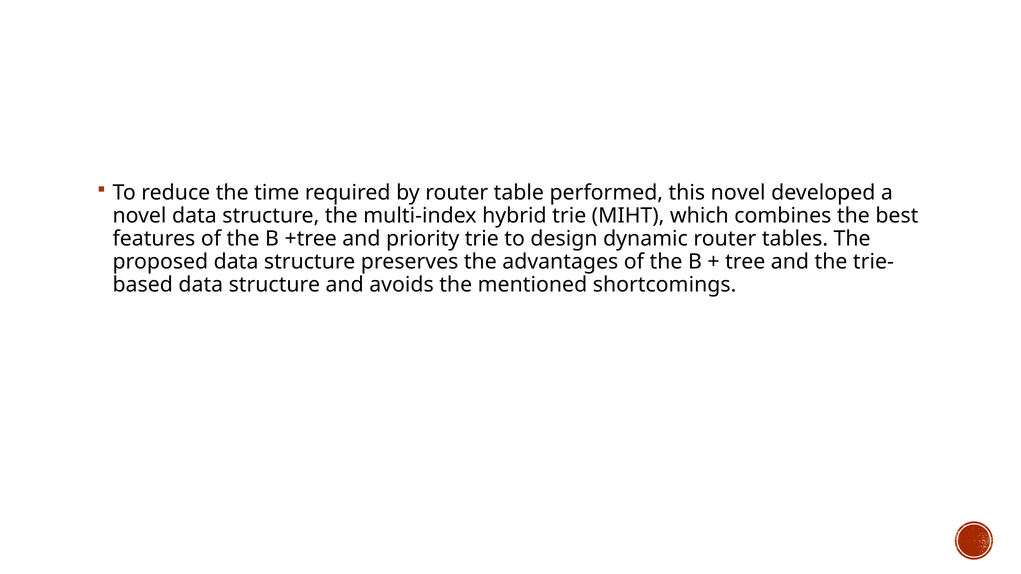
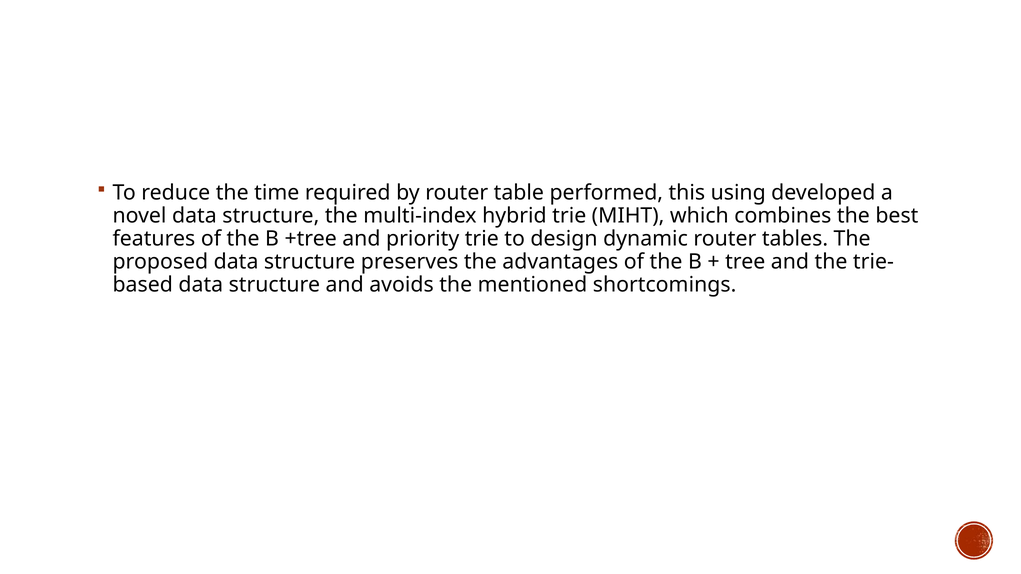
this novel: novel -> using
